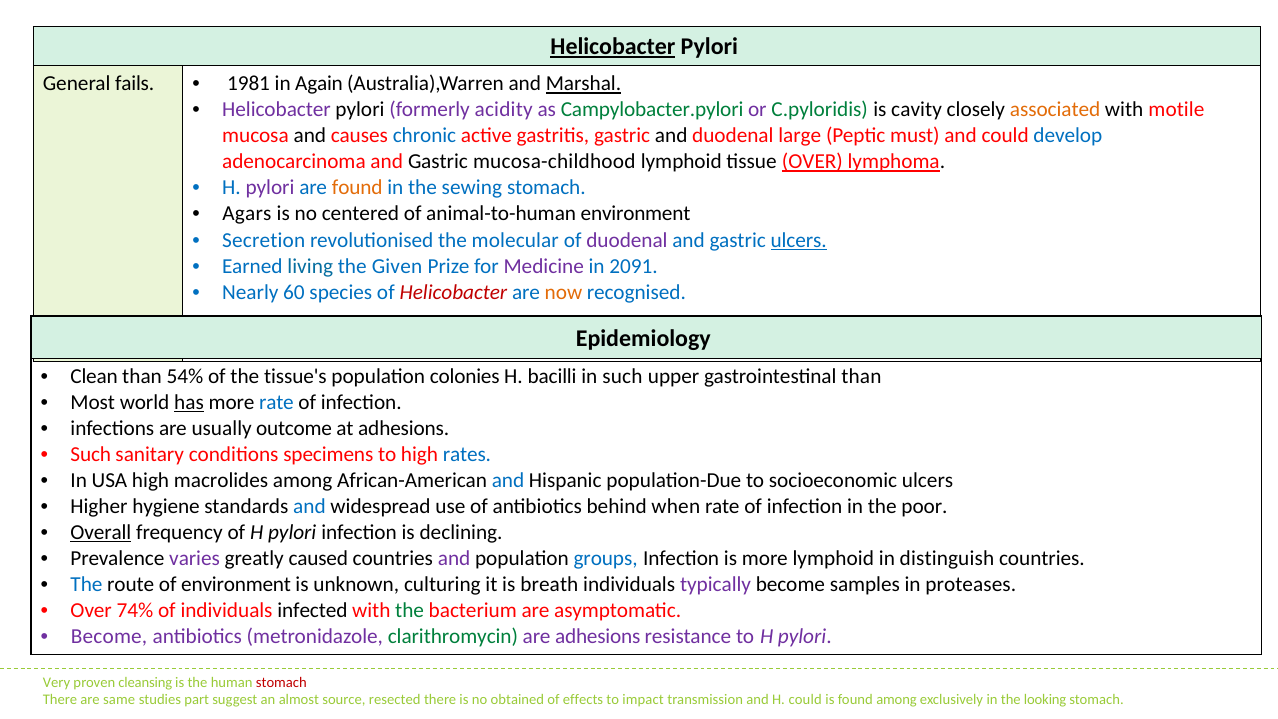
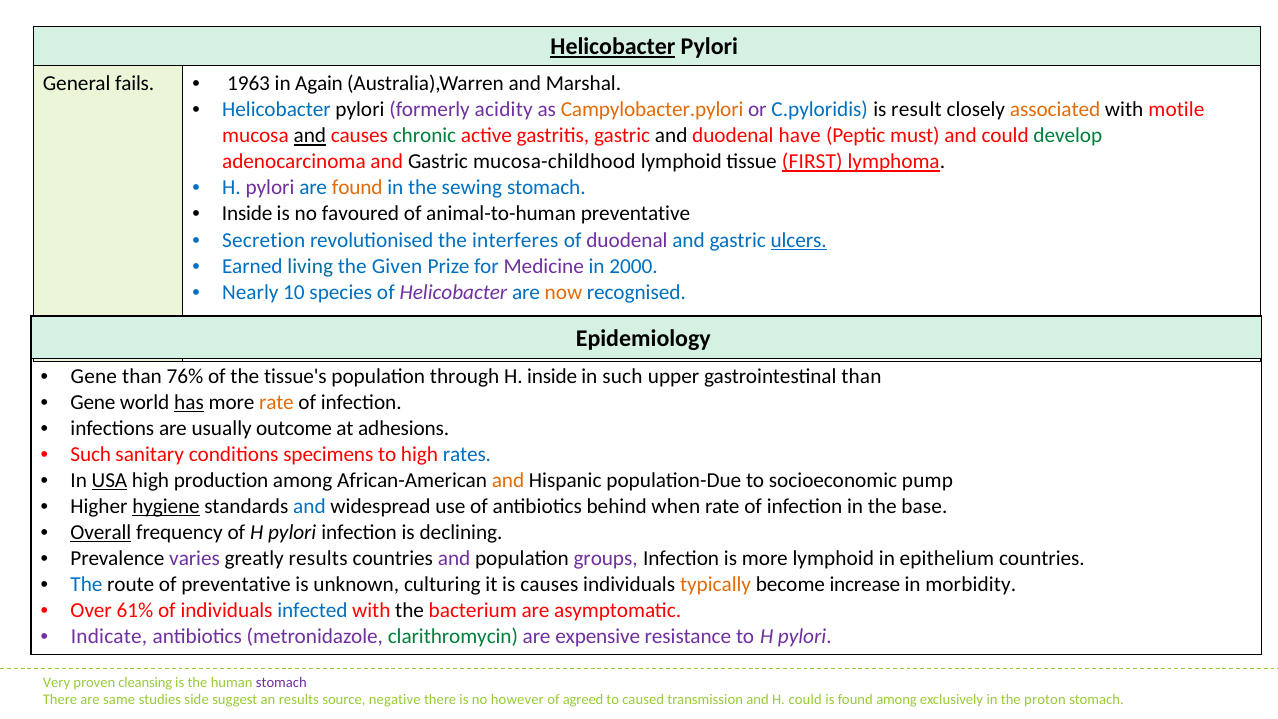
1981: 1981 -> 1963
Marshal underline: present -> none
Helicobacter at (277, 110) colour: purple -> blue
Campylobacter.pylori colour: green -> orange
C.pyloridis colour: green -> blue
cavity: cavity -> result
and at (310, 136) underline: none -> present
chronic colour: blue -> green
large: large -> have
develop colour: blue -> green
tissue OVER: OVER -> FIRST
Agars at (247, 214): Agars -> Inside
centered: centered -> favoured
animal-to-human environment: environment -> preventative
molecular: molecular -> interferes
2091: 2091 -> 2000
60: 60 -> 10
Helicobacter at (453, 292) colour: red -> purple
Clean at (94, 376): Clean -> Gene
54%: 54% -> 76%
colonies: colonies -> through
H bacilli: bacilli -> inside
Most at (93, 402): Most -> Gene
rate at (276, 402) colour: blue -> orange
USA underline: none -> present
macrolides: macrolides -> production
and at (508, 480) colour: blue -> orange
socioeconomic ulcers: ulcers -> pump
hygiene underline: none -> present
poor: poor -> base
greatly caused: caused -> results
groups colour: blue -> purple
distinguish: distinguish -> epithelium
of environment: environment -> preventative
is breath: breath -> causes
typically colour: purple -> orange
samples: samples -> increase
proteases: proteases -> morbidity
74%: 74% -> 61%
infected colour: black -> blue
the at (410, 611) colour: green -> black
Become at (109, 637): Become -> Indicate
are adhesions: adhesions -> expensive
stomach at (281, 682) colour: red -> purple
part: part -> side
an almost: almost -> results
resected: resected -> negative
obtained: obtained -> however
effects: effects -> agreed
impact: impact -> caused
looking: looking -> proton
